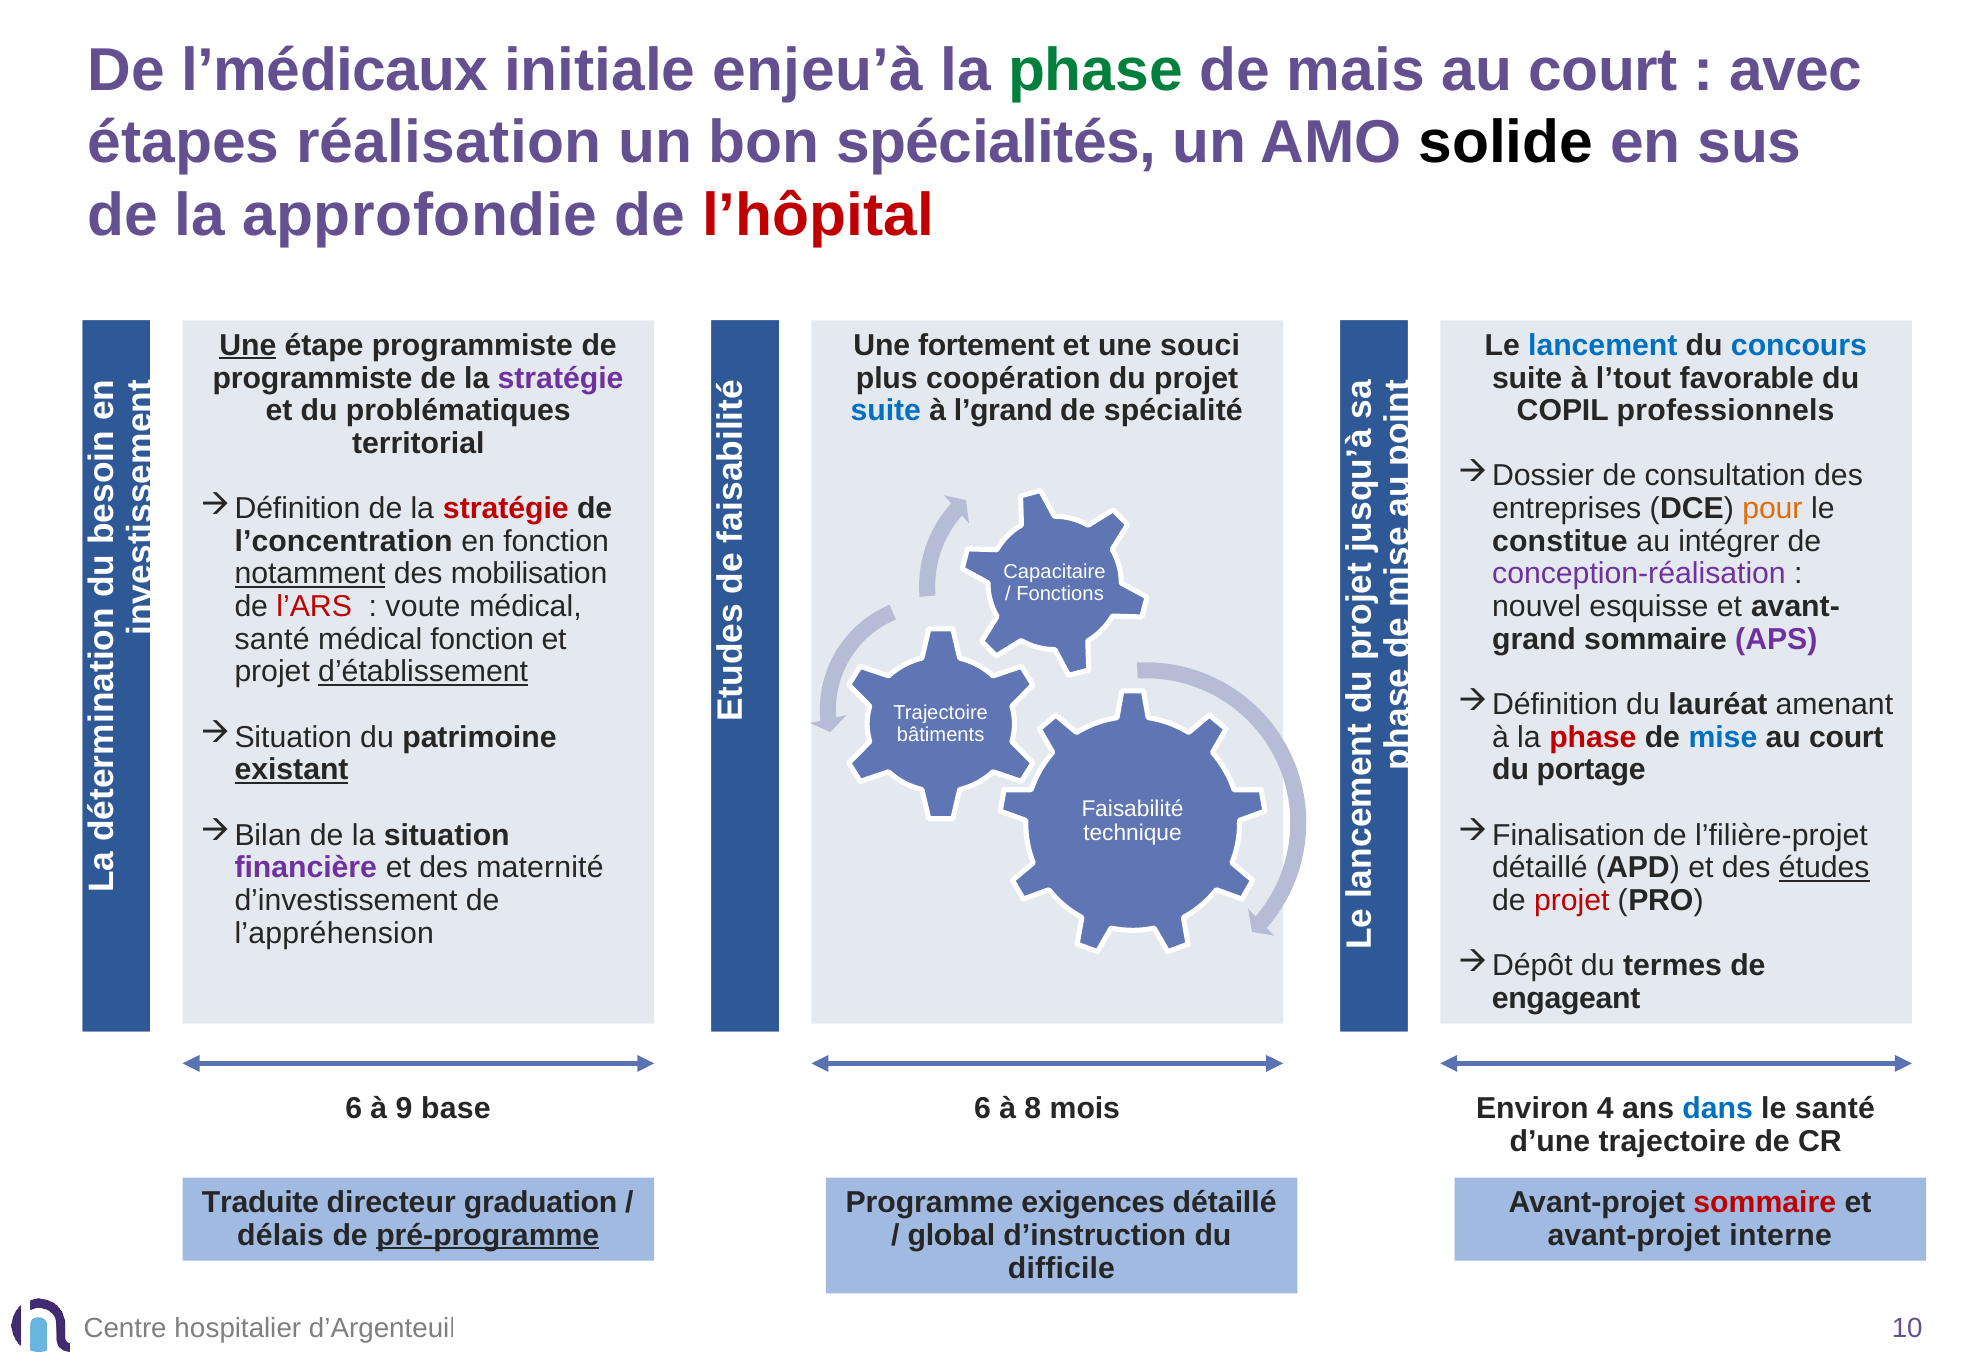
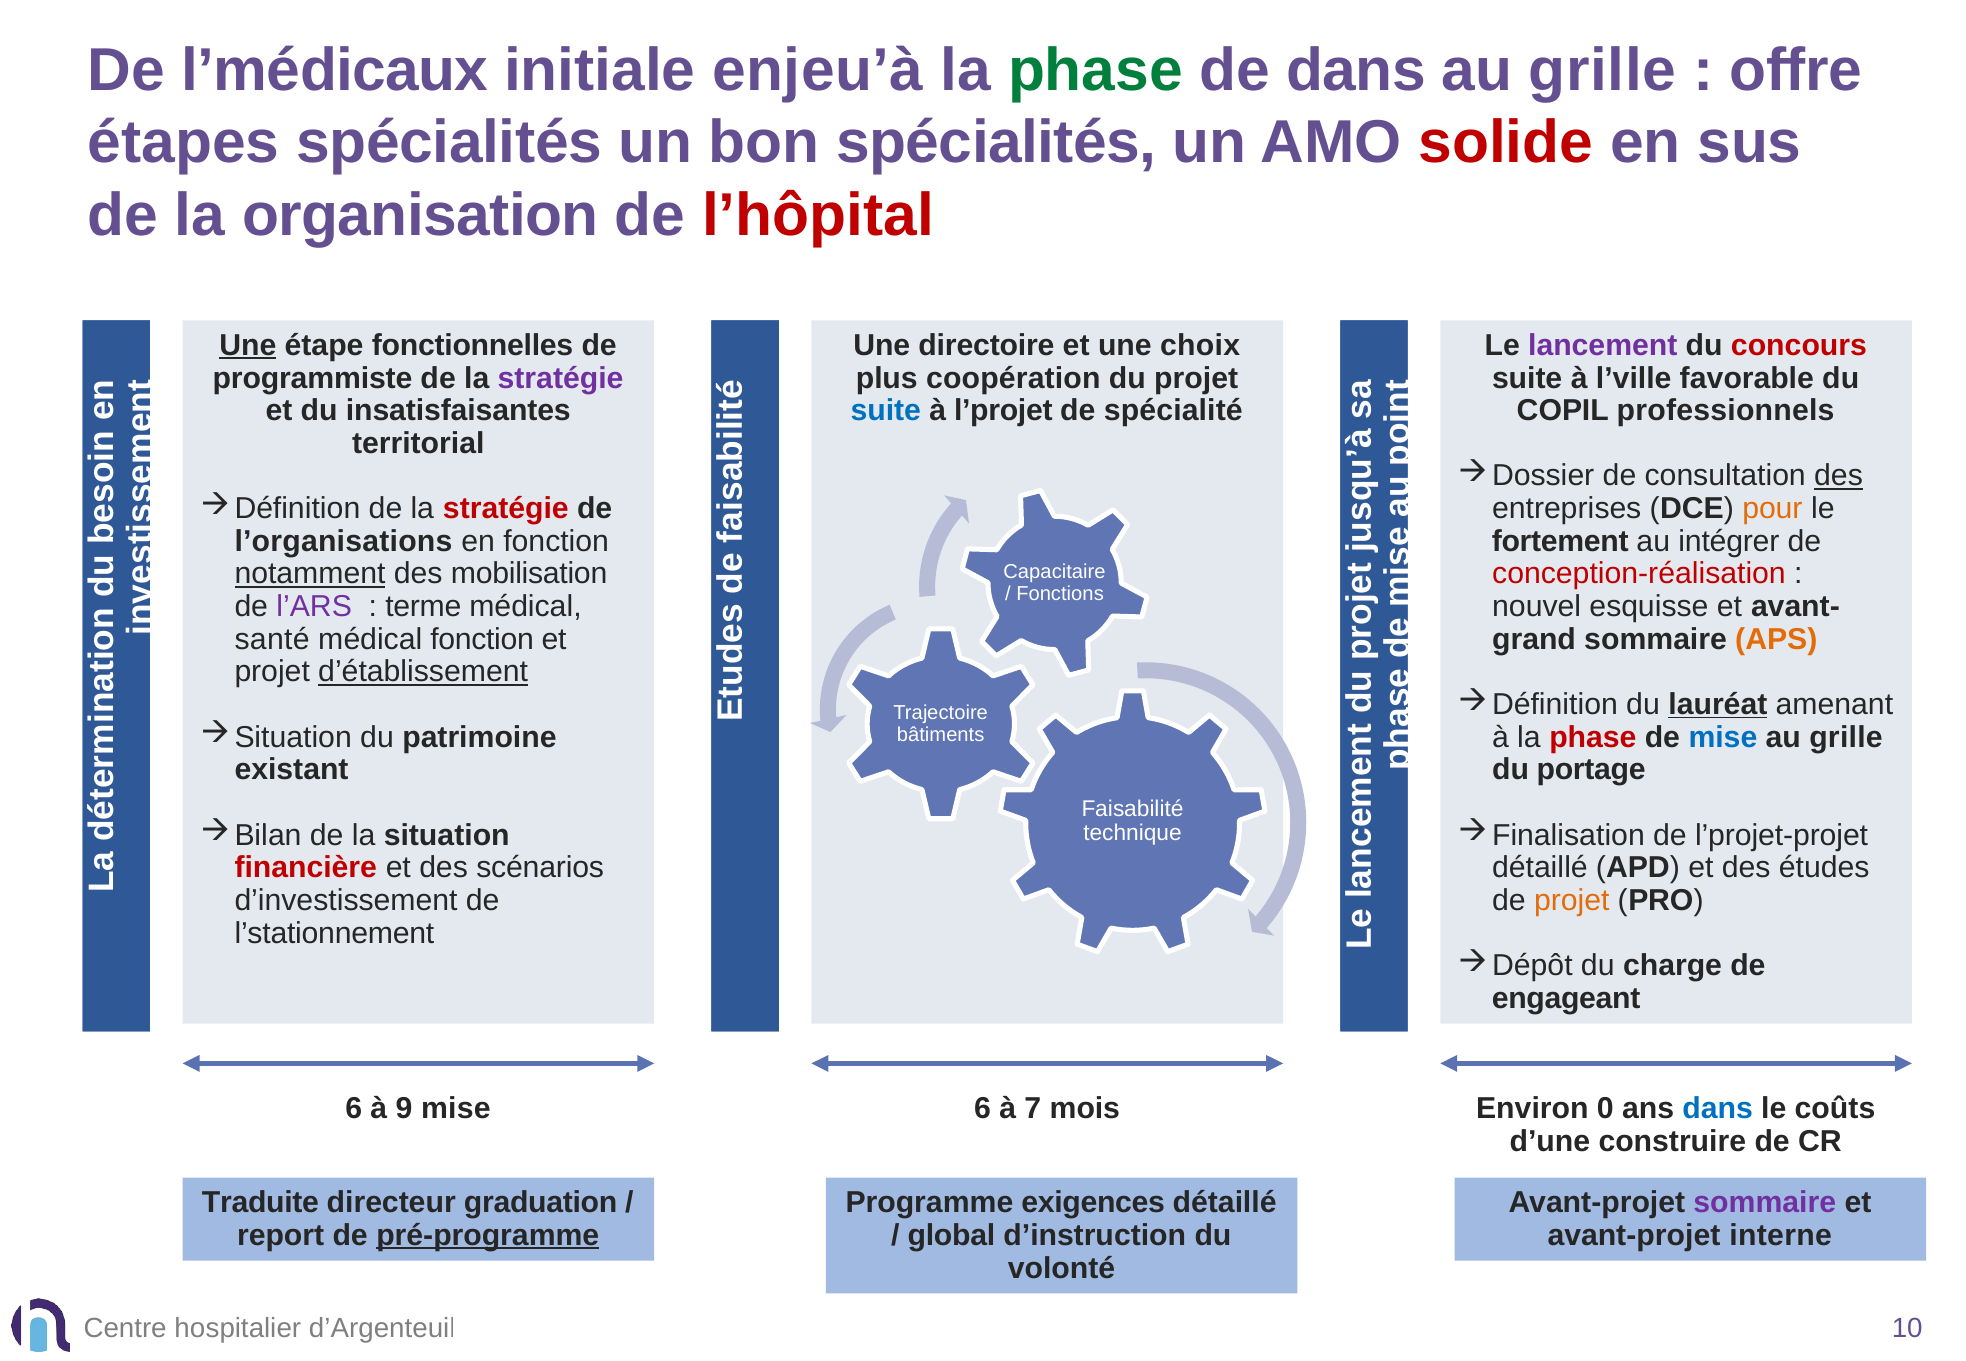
de mais: mais -> dans
court at (1603, 70): court -> grille
avec: avec -> offre
étapes réalisation: réalisation -> spécialités
solide colour: black -> red
approfondie: approfondie -> organisation
étape programmiste: programmiste -> fonctionnelles
fortement: fortement -> directoire
souci: souci -> choix
lancement colour: blue -> purple
concours colour: blue -> red
l’tout: l’tout -> l’ville
problématiques: problématiques -> insatisfaisantes
l’grand: l’grand -> l’projet
des at (1839, 476) underline: none -> present
l’concentration: l’concentration -> l’organisations
constitue: constitue -> fortement
conception-réalisation colour: purple -> red
l’ARS colour: red -> purple
voute: voute -> terme
APS colour: purple -> orange
lauréat underline: none -> present
court at (1846, 737): court -> grille
existant underline: present -> none
l’filière-projet: l’filière-projet -> l’projet-projet
financière colour: purple -> red
maternité: maternité -> scénarios
études underline: present -> none
projet at (1572, 900) colour: red -> orange
l’appréhension: l’appréhension -> l’stationnement
termes: termes -> charge
4: 4 -> 0
le santé: santé -> coûts
9 base: base -> mise
8: 8 -> 7
d’une trajectoire: trajectoire -> construire
sommaire at (1765, 1203) colour: red -> purple
délais: délais -> report
difficile: difficile -> volonté
